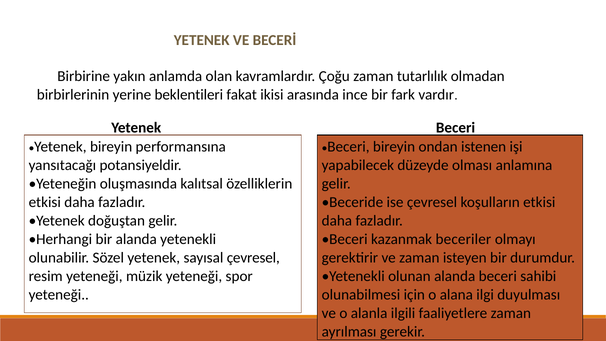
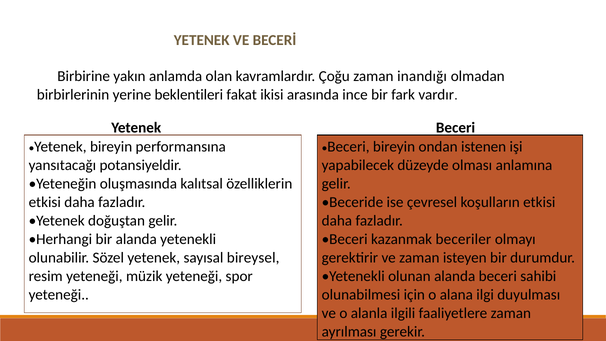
tutarlılık: tutarlılık -> inandığı
sayısal çevresel: çevresel -> bireysel
